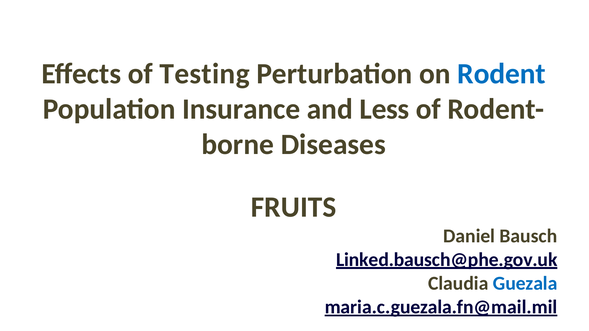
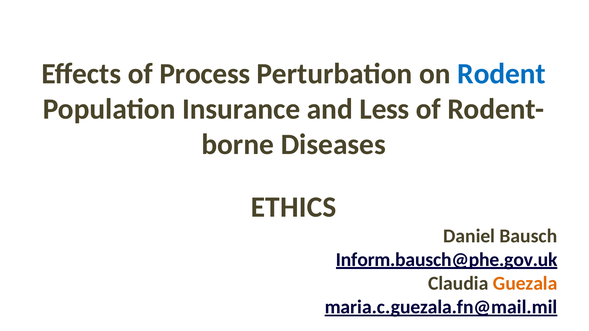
Testing: Testing -> Process
FRUITS: FRUITS -> ETHICS
Linked.bausch@phe.gov.uk: Linked.bausch@phe.gov.uk -> Inform.bausch@phe.gov.uk
Guezala colour: blue -> orange
